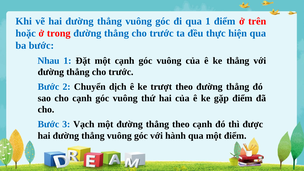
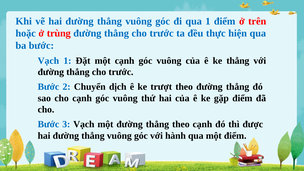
trong: trong -> trùng
Nhau at (48, 61): Nhau -> Vạch
